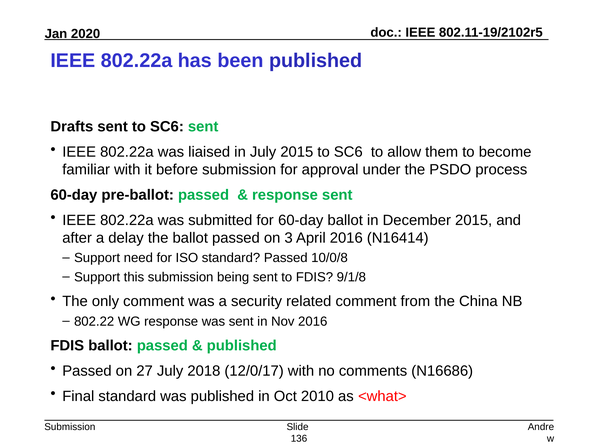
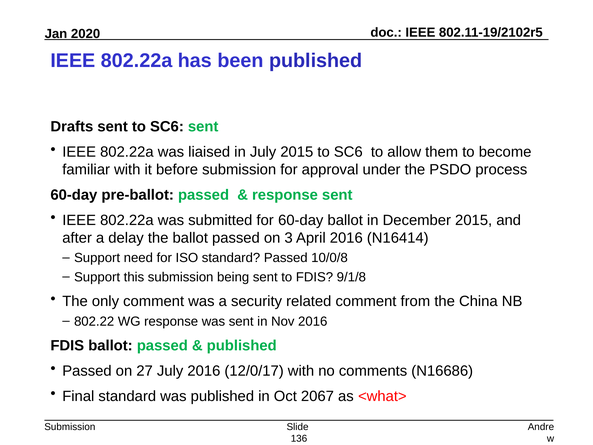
July 2018: 2018 -> 2016
2010: 2010 -> 2067
